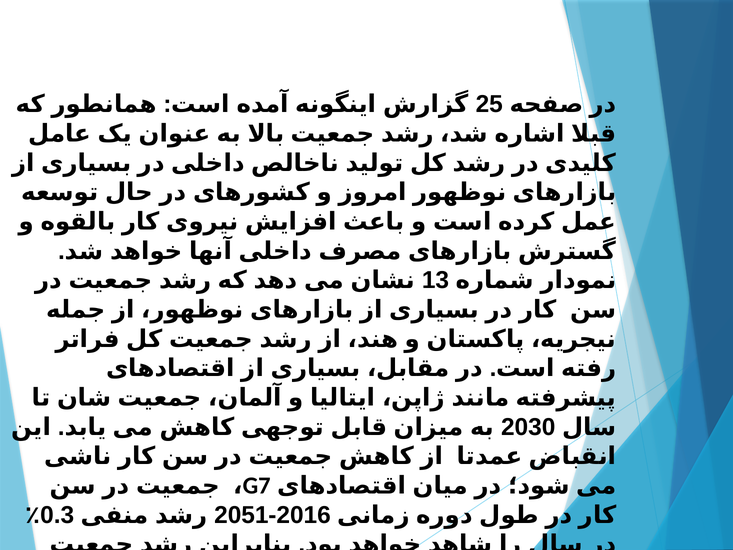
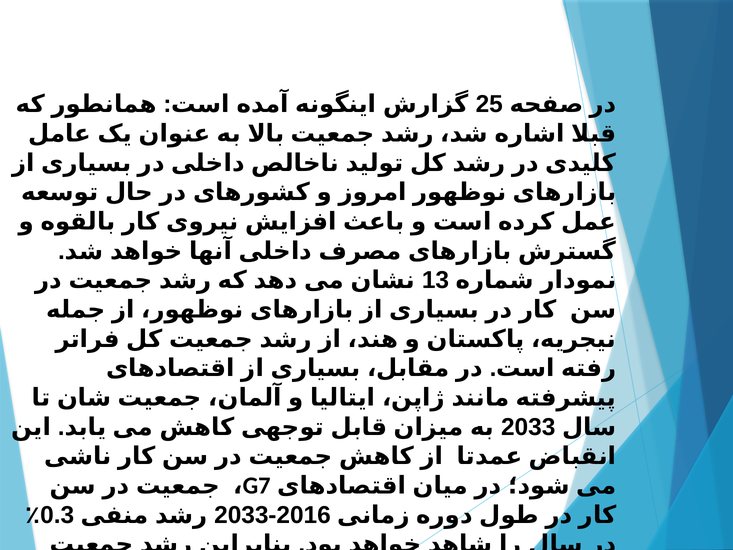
2030 at (528, 427): 2030 -> 2033
2051 at (241, 515): 2051 -> 2033
